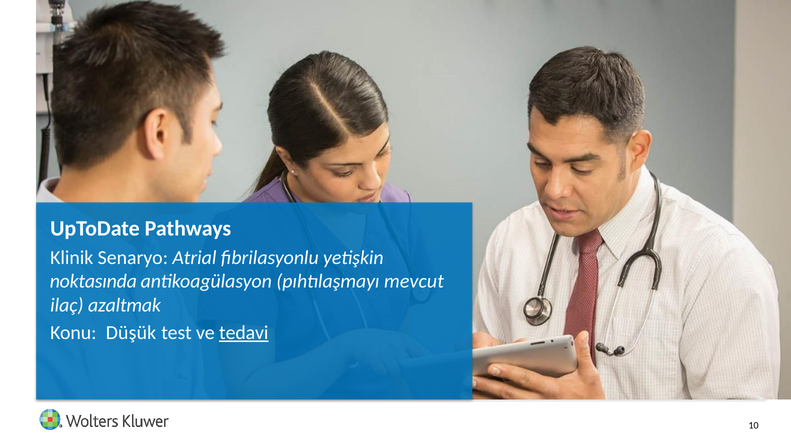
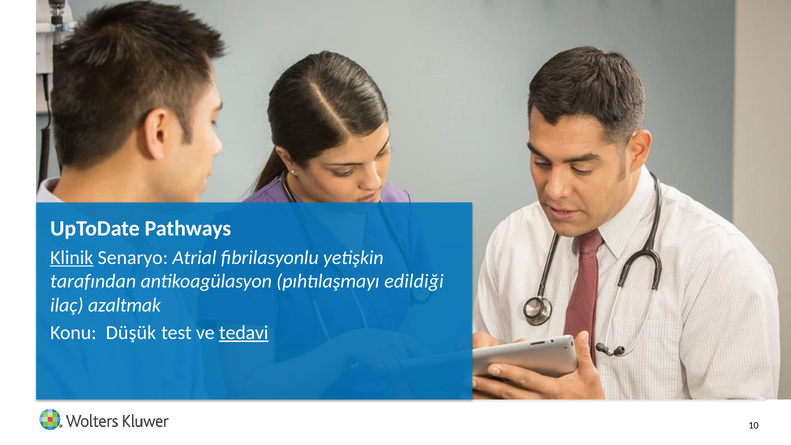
Klinik underline: none -> present
noktasında: noktasında -> tarafından
mevcut: mevcut -> edildiği
